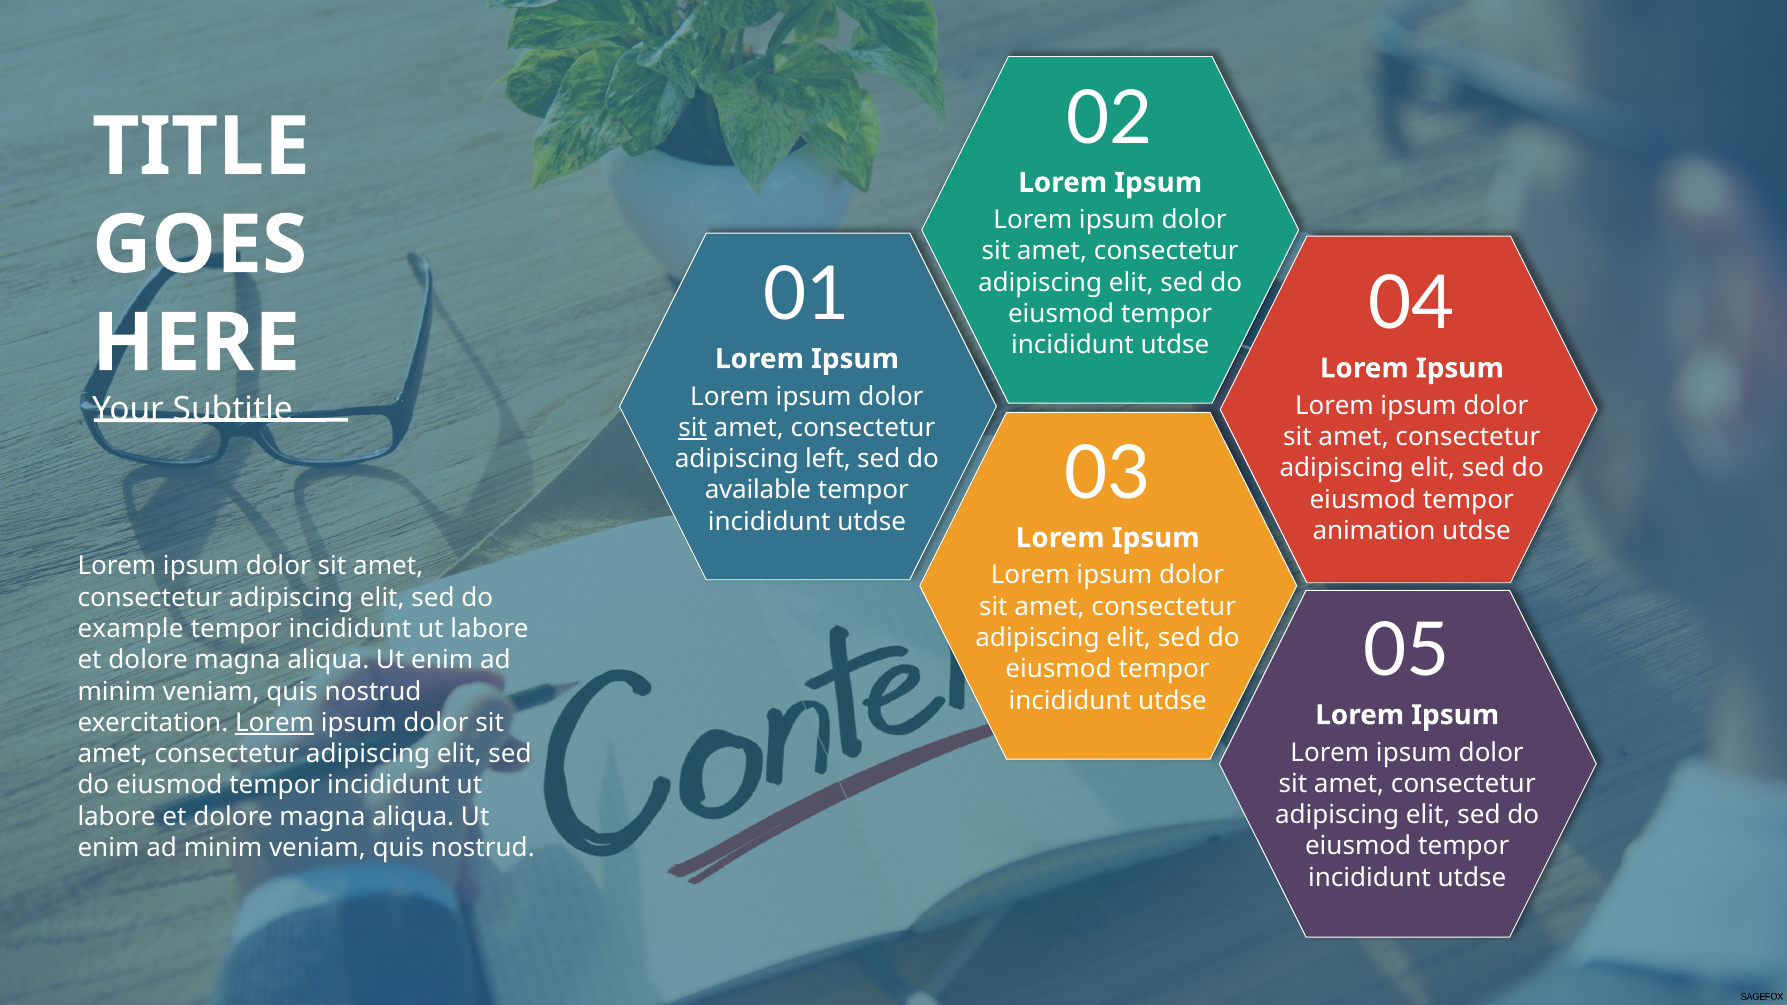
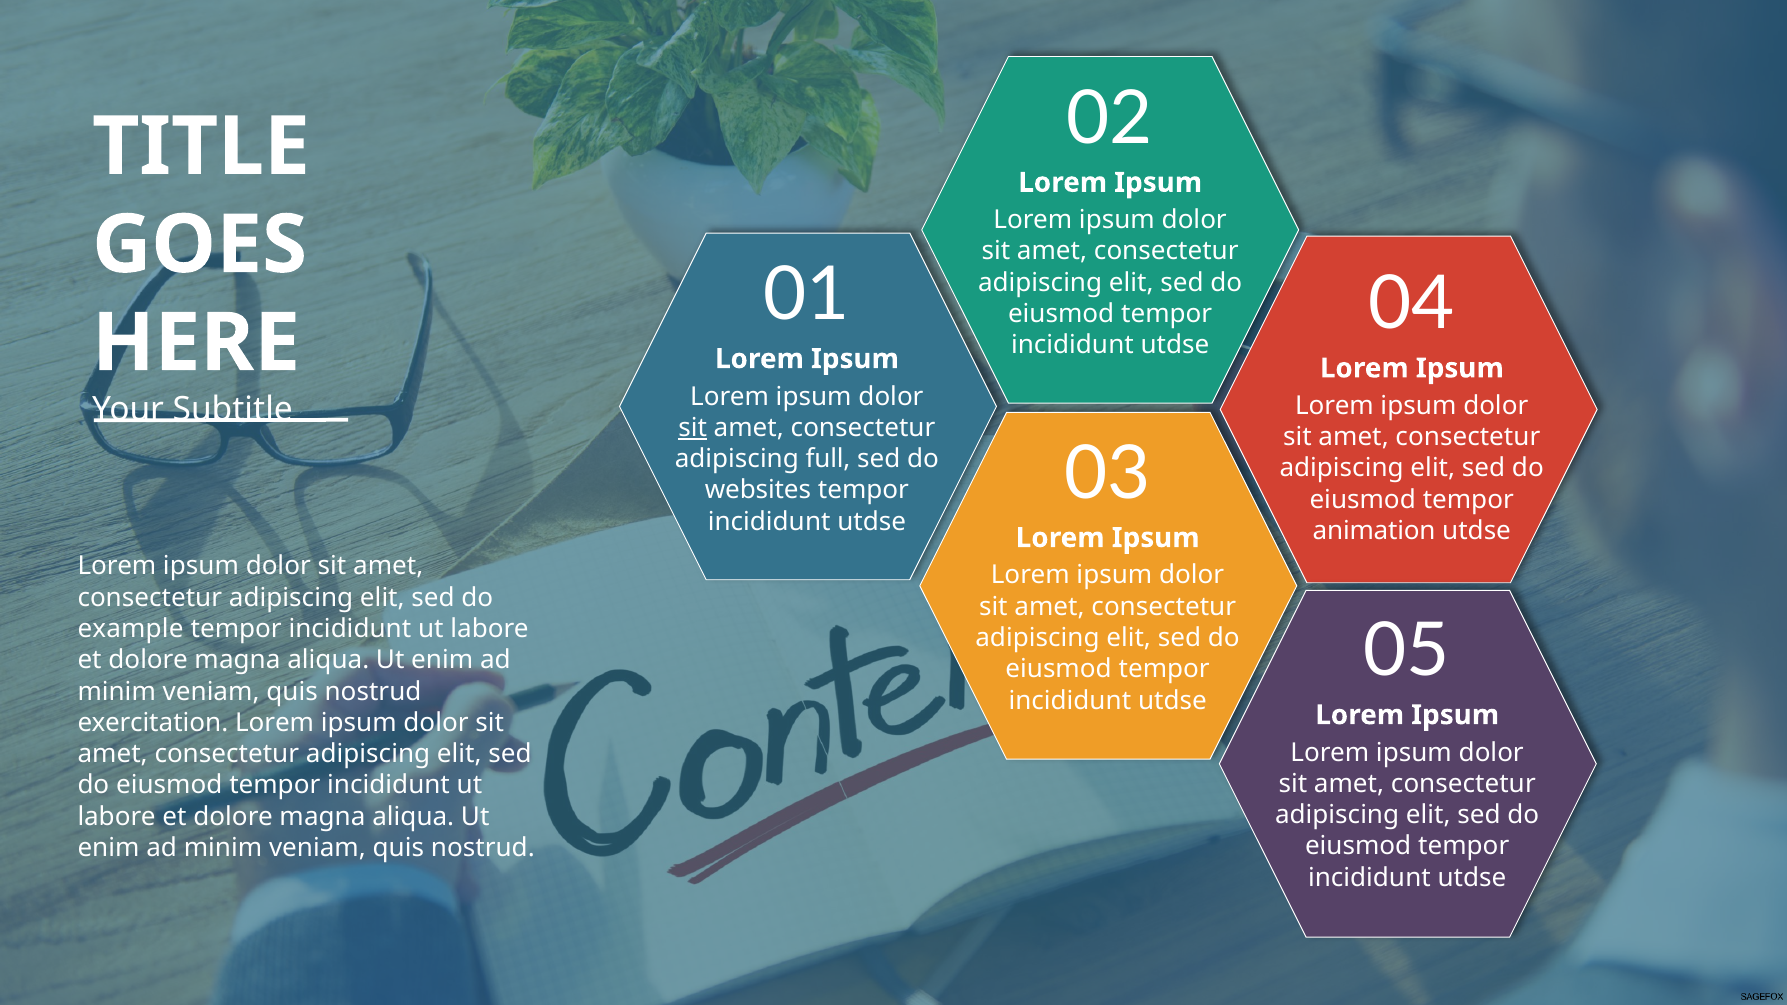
left: left -> full
available: available -> websites
Lorem at (275, 723) underline: present -> none
